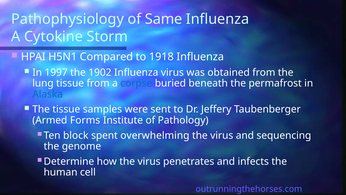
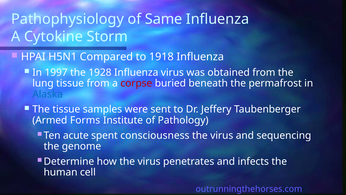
1902: 1902 -> 1928
corpse colour: blue -> red
block: block -> acute
overwhelming: overwhelming -> consciousness
